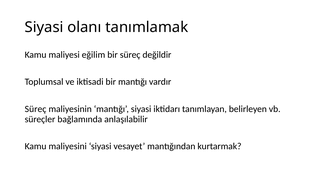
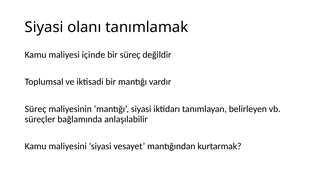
eğilim: eğilim -> içinde
